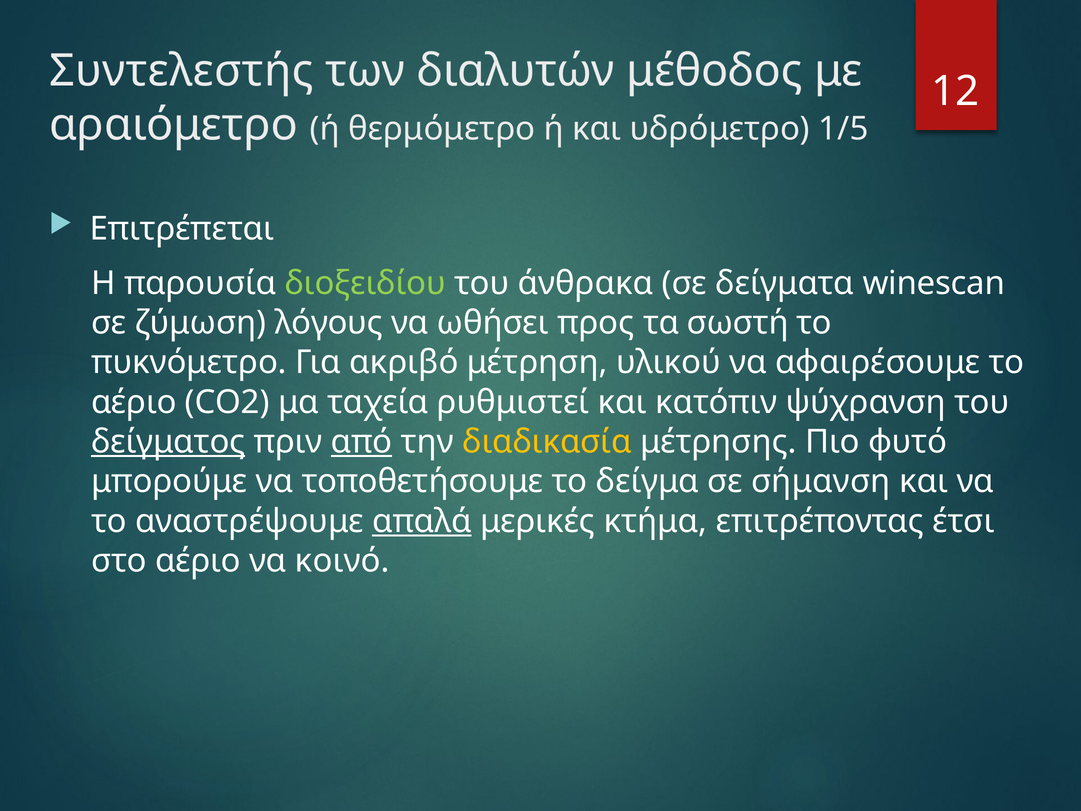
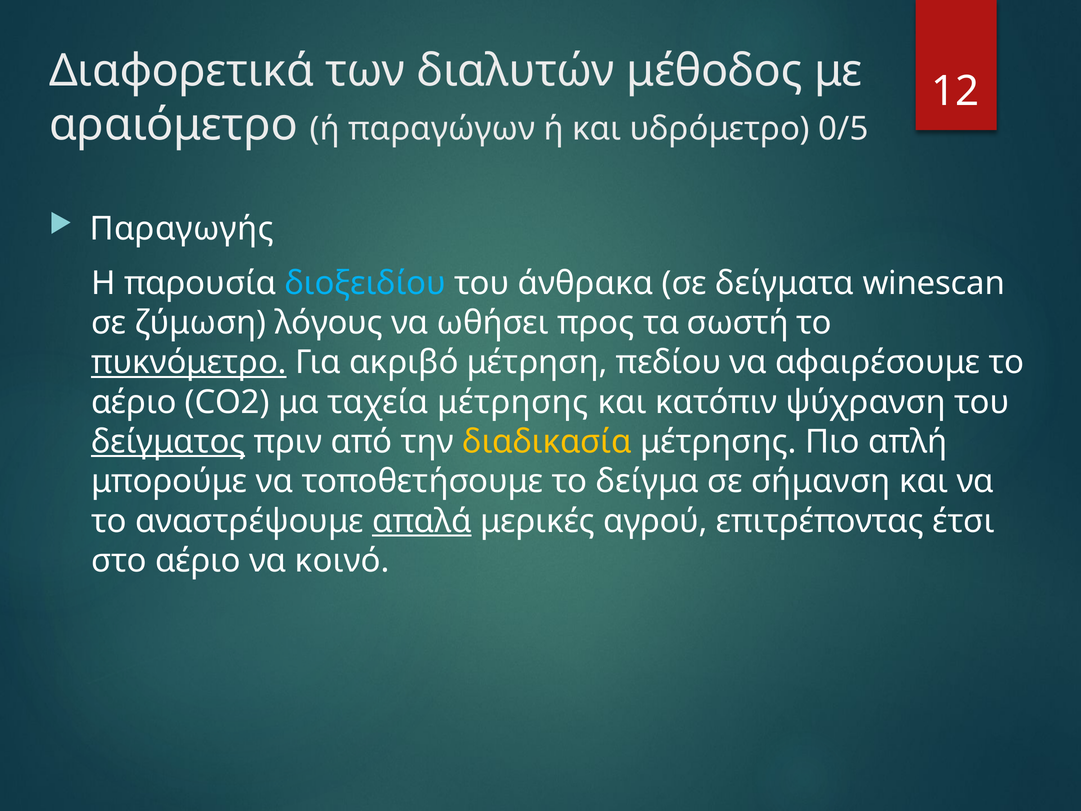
Συντελεστής: Συντελεστής -> Διαφορετικά
θερμόμετρο: θερμόμετρο -> παραγώγων
1/5: 1/5 -> 0/5
Επιτρέπεται: Επιτρέπεται -> Παραγωγής
διοξειδίου colour: light green -> light blue
πυκνόμετρο underline: none -> present
υλικού: υλικού -> πεδίου
ταχεία ρυθμιστεί: ρυθμιστεί -> μέτρησης
από underline: present -> none
φυτό: φυτό -> απλή
κτήμα: κτήμα -> αγρού
